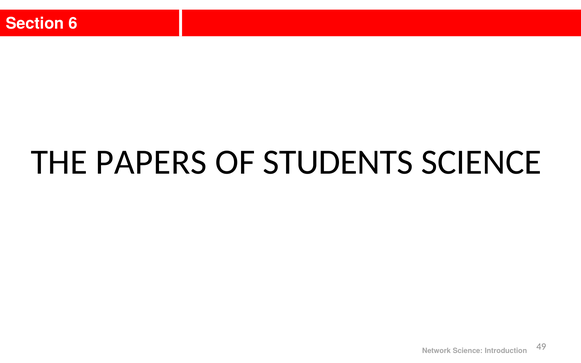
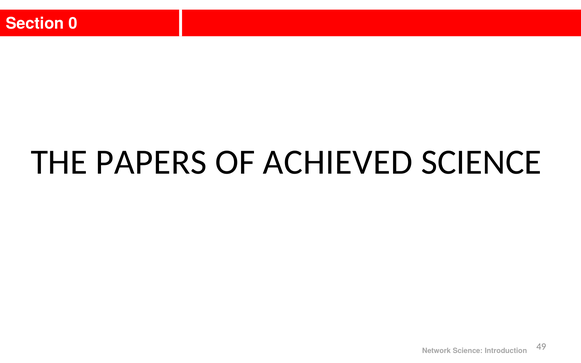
6: 6 -> 0
STUDENTS: STUDENTS -> ACHIEVED
